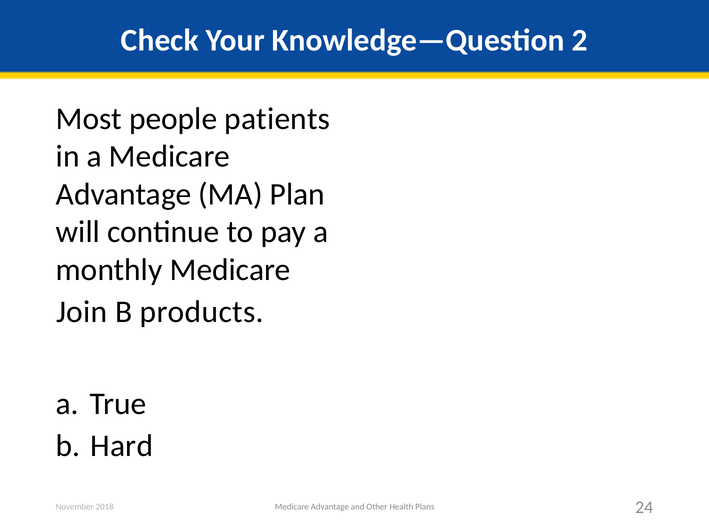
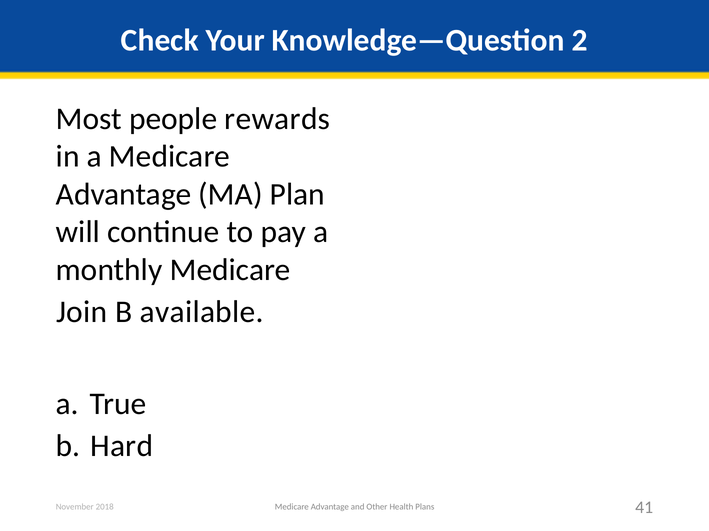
patients: patients -> rewards
products: products -> available
24: 24 -> 41
